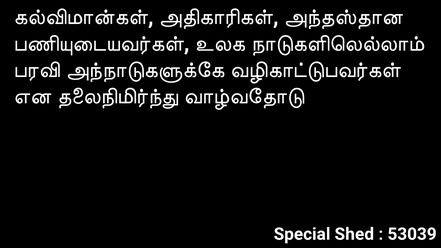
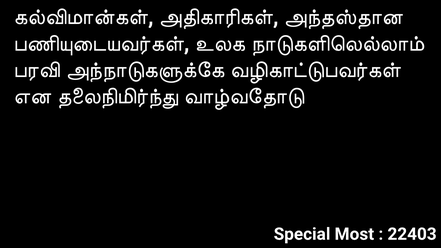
Shed: Shed -> Most
53039: 53039 -> 22403
